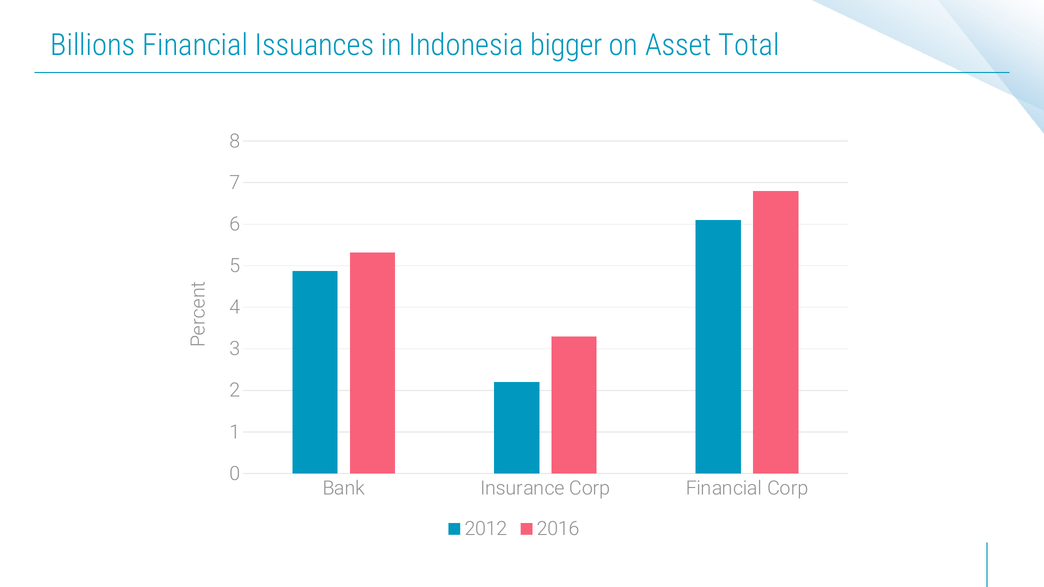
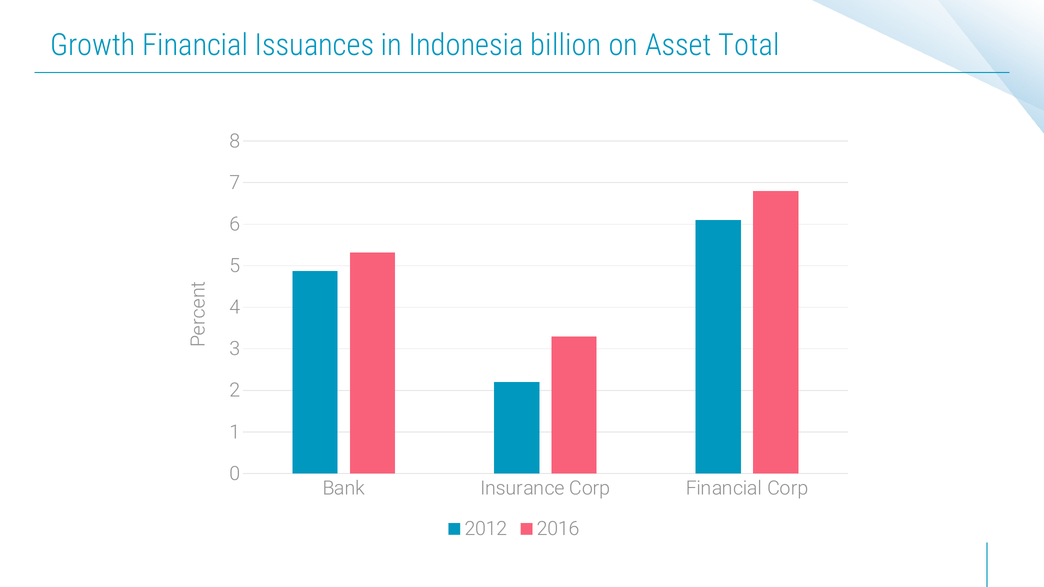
Billions: Billions -> Growth
bigger: bigger -> billion
